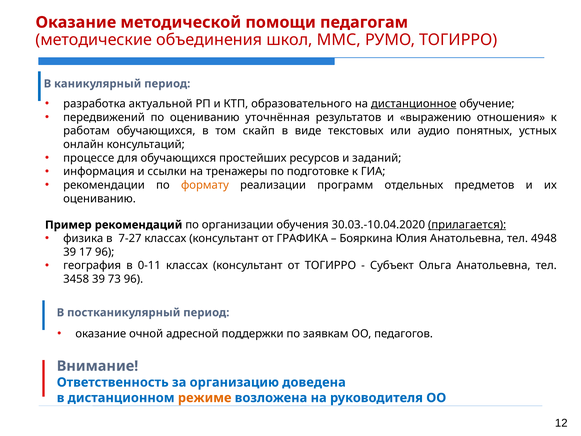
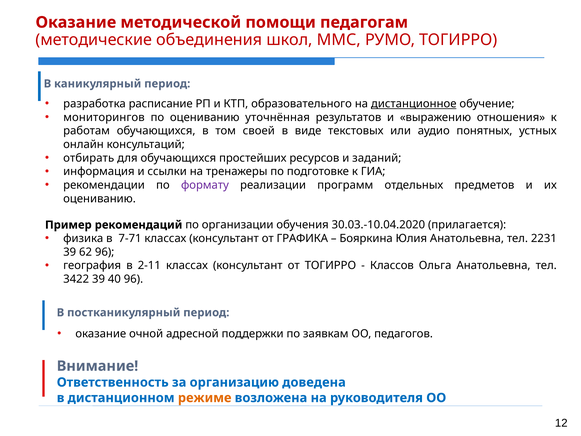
актуальной: актуальной -> расписание
передвижений: передвижений -> мониторингов
скайп: скайп -> своей
процессе: процессе -> отбирать
формату colour: orange -> purple
прилагается underline: present -> none
7-27: 7-27 -> 7-71
4948: 4948 -> 2231
17: 17 -> 62
0-11: 0-11 -> 2-11
Субъект: Субъект -> Классов
3458: 3458 -> 3422
73: 73 -> 40
